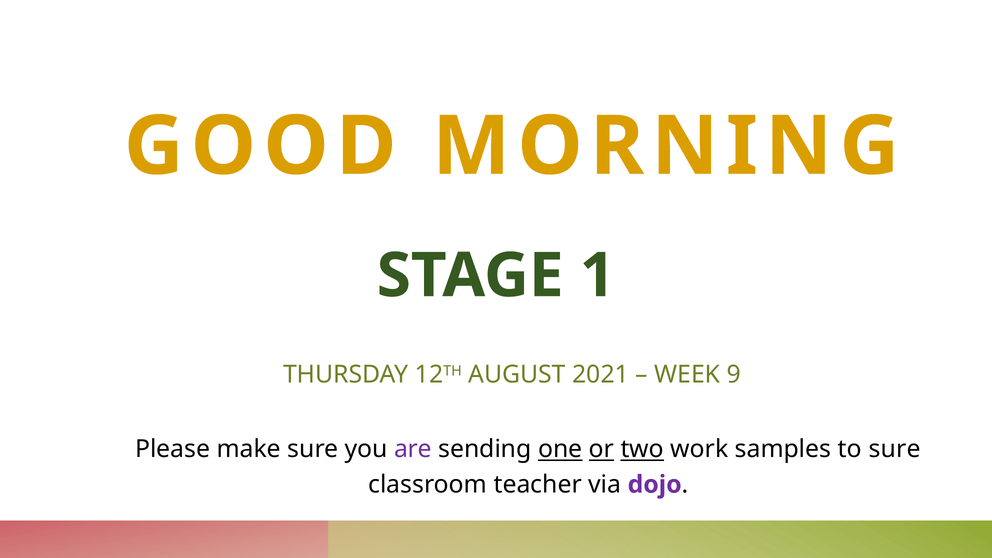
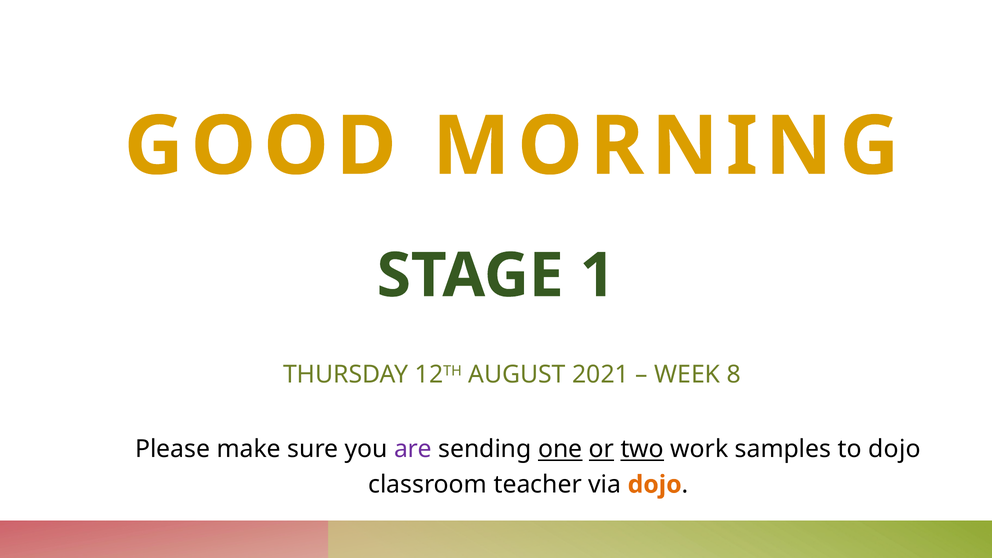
9: 9 -> 8
to sure: sure -> dojo
dojo at (655, 485) colour: purple -> orange
